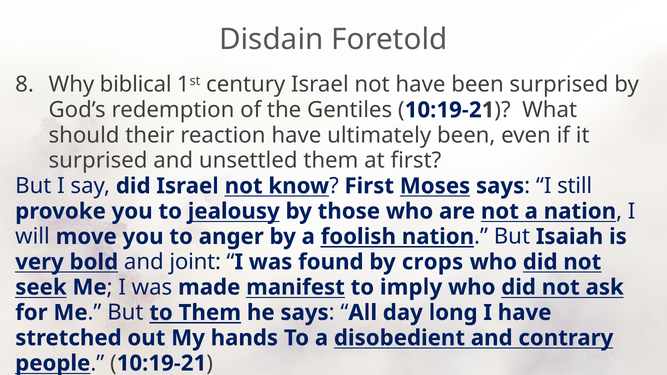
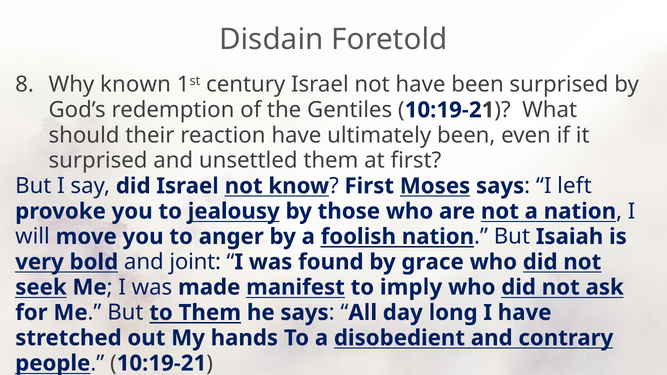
biblical: biblical -> known
still: still -> left
crops: crops -> grace
